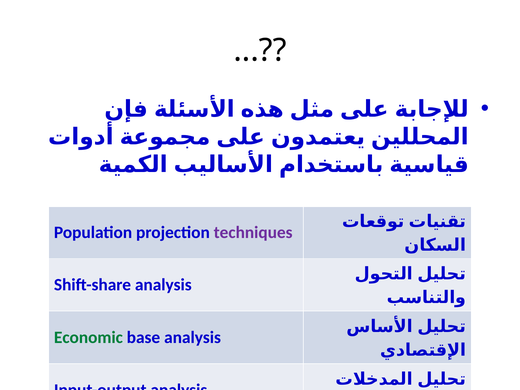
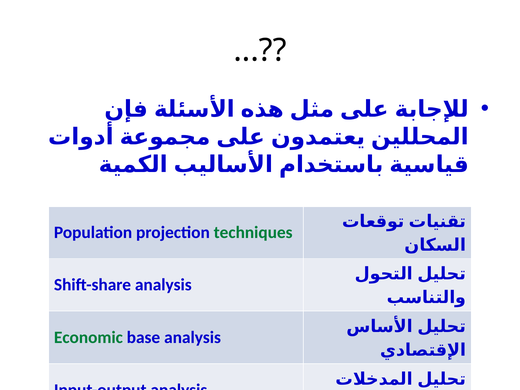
techniques at (253, 232) colour: purple -> green
